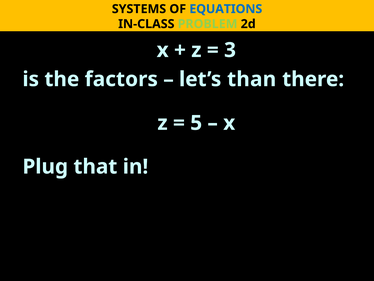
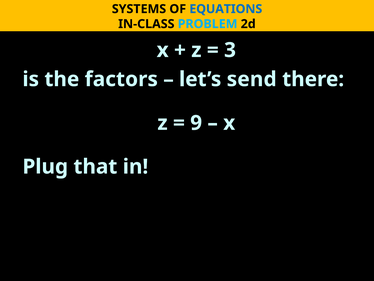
PROBLEM colour: light green -> light blue
than: than -> send
5: 5 -> 9
